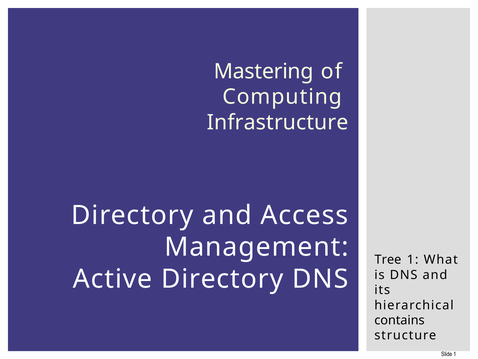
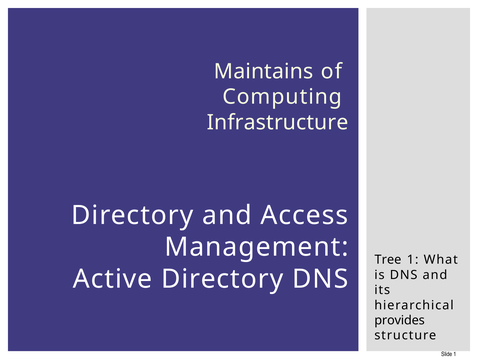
Mastering: Mastering -> Maintains
contains: contains -> provides
